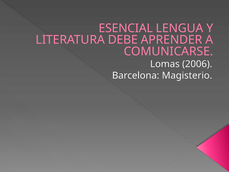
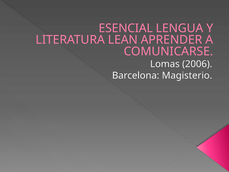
DEBE: DEBE -> LEAN
